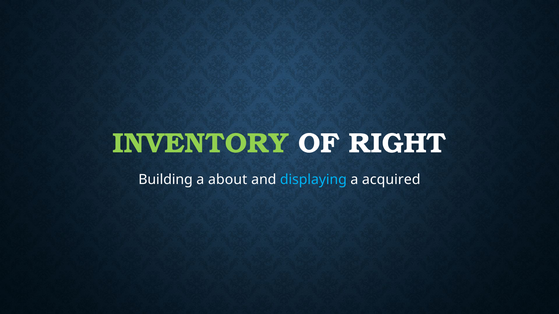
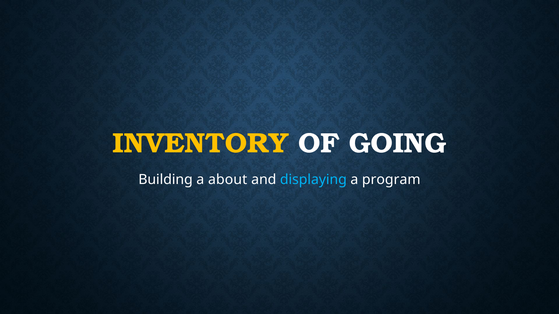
INVENTORY colour: light green -> yellow
RIGHT: RIGHT -> GOING
acquired: acquired -> program
